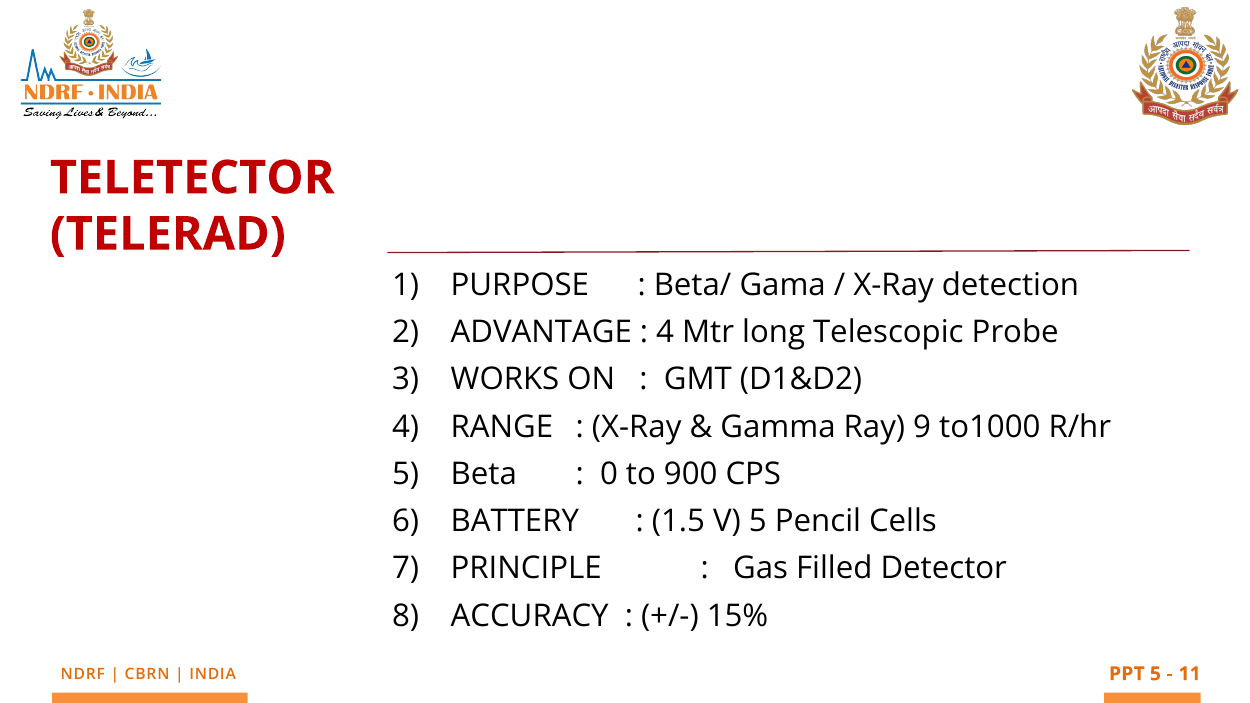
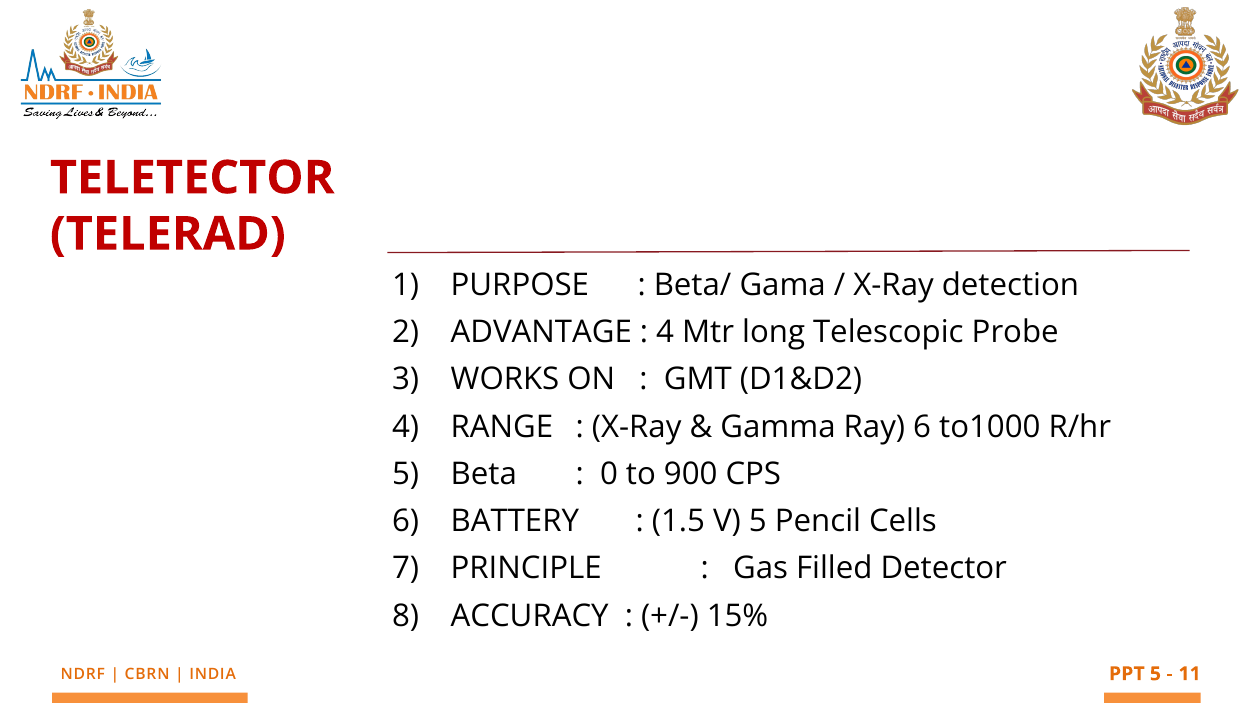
Ray 9: 9 -> 6
